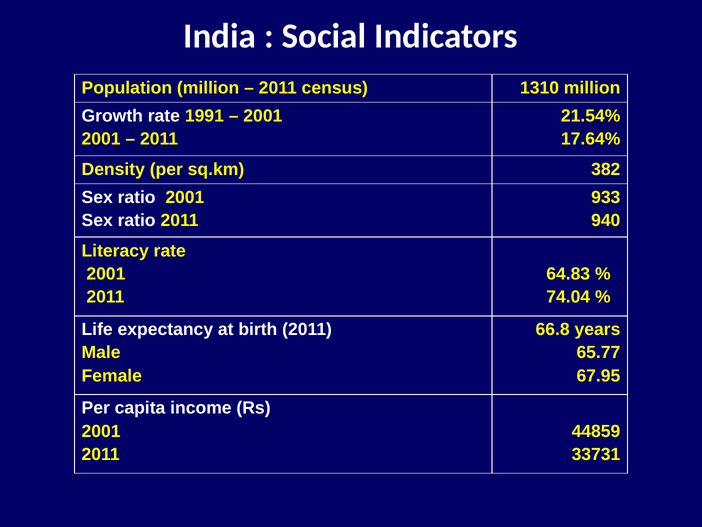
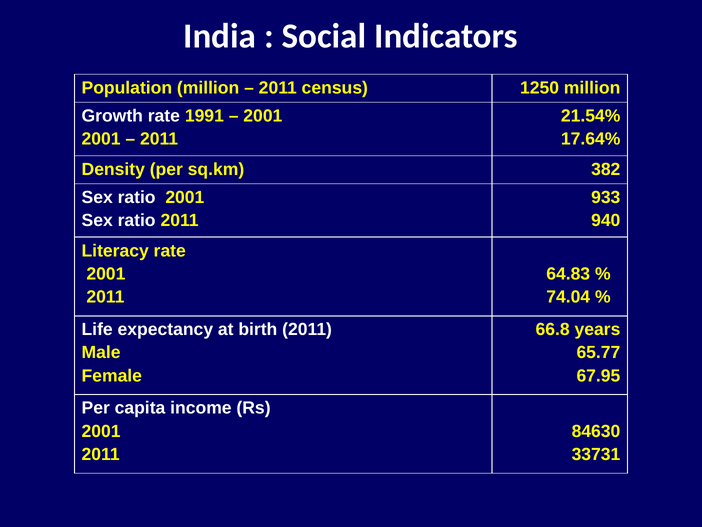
1310: 1310 -> 1250
44859: 44859 -> 84630
